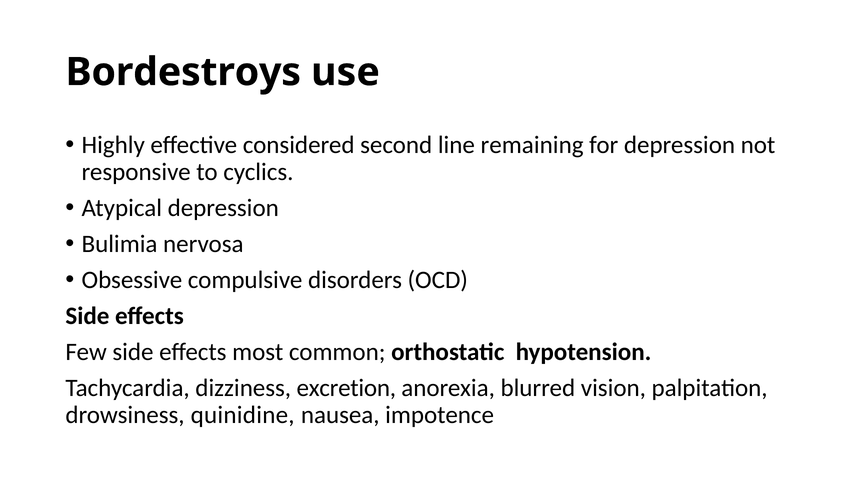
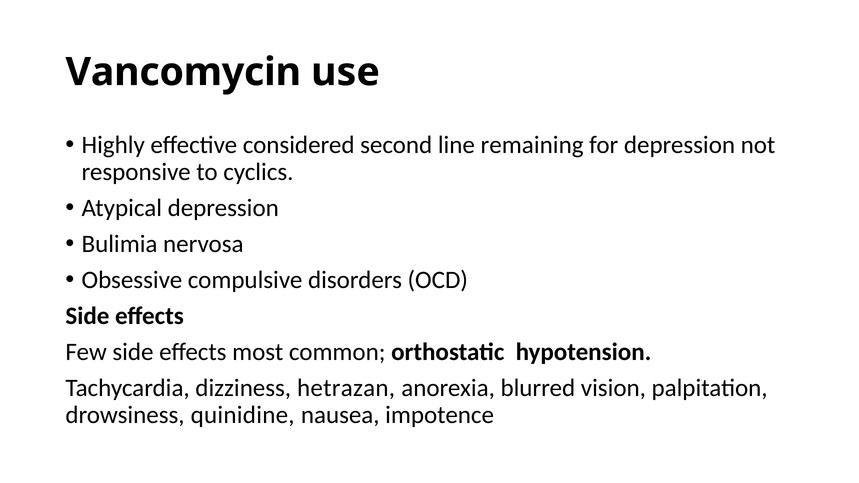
Bordestroys: Bordestroys -> Vancomycin
excretion: excretion -> hetrazan
